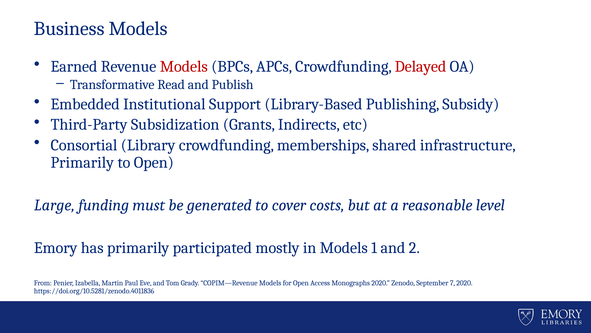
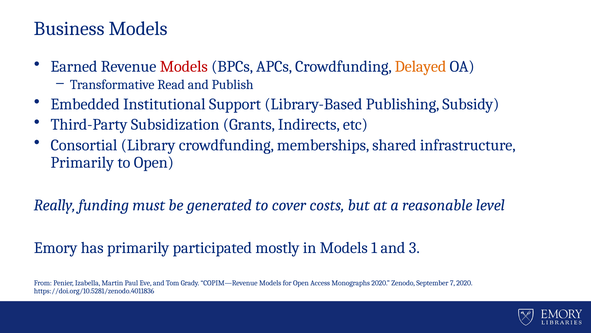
Delayed colour: red -> orange
Large: Large -> Really
2: 2 -> 3
